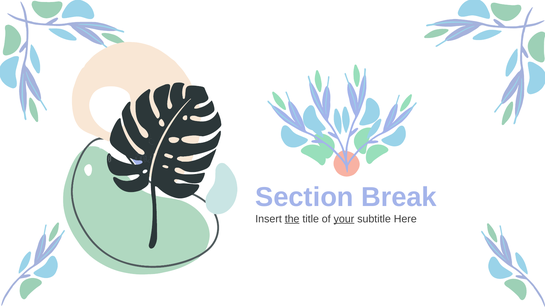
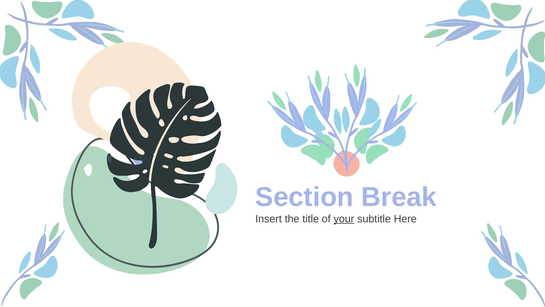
the underline: present -> none
